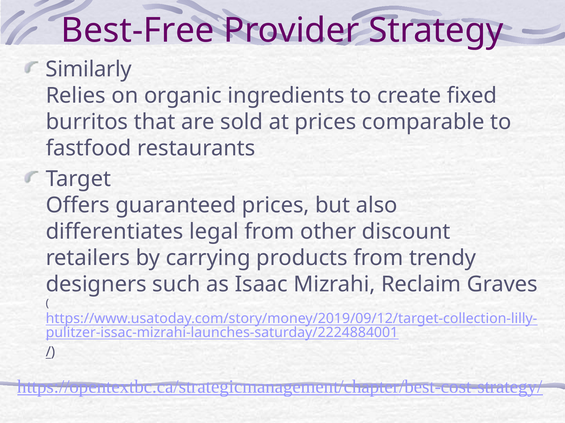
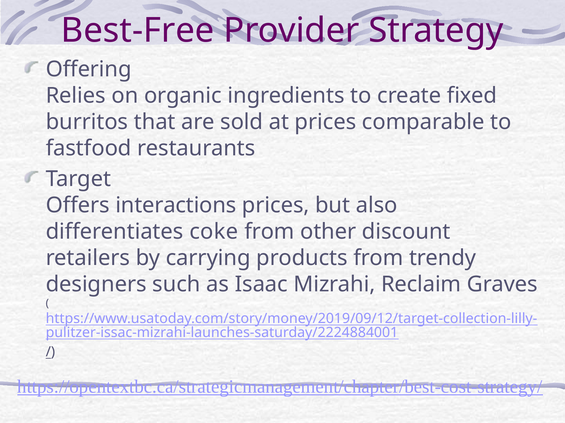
Similarly: Similarly -> Offering
guaranteed: guaranteed -> interactions
legal: legal -> coke
